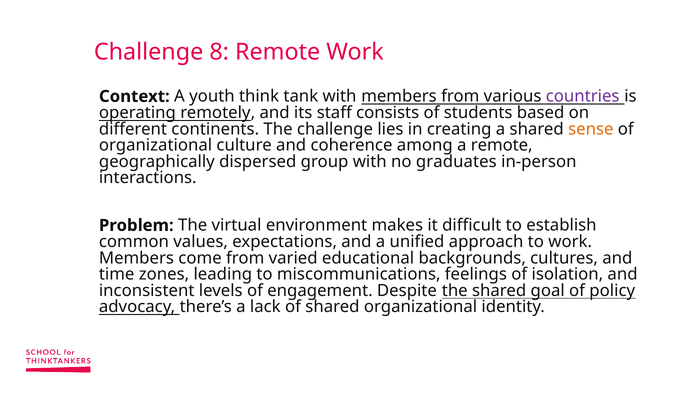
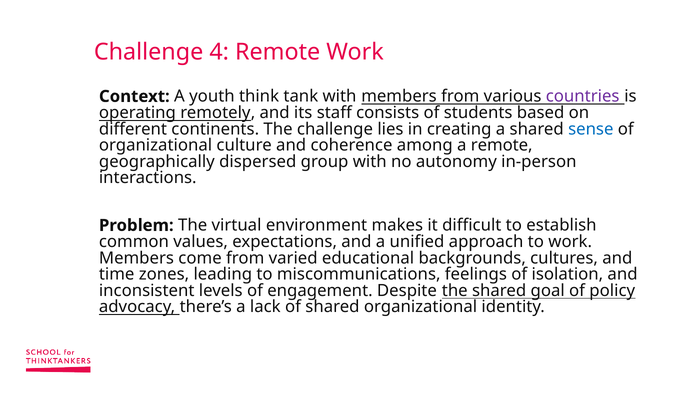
8: 8 -> 4
sense colour: orange -> blue
graduates: graduates -> autonomy
